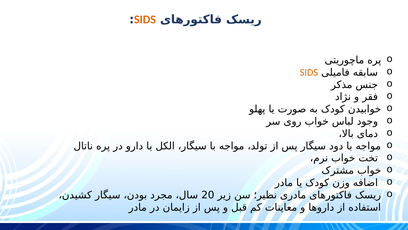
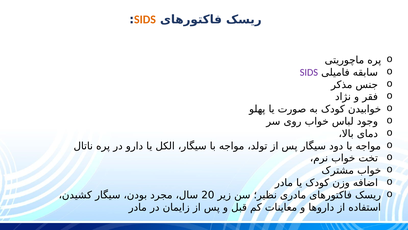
SIDS at (309, 72) colour: orange -> purple
